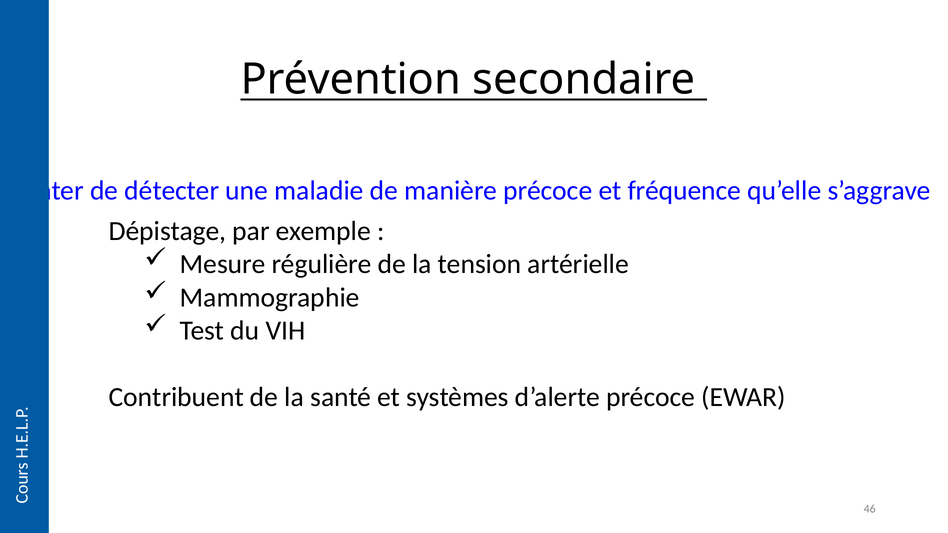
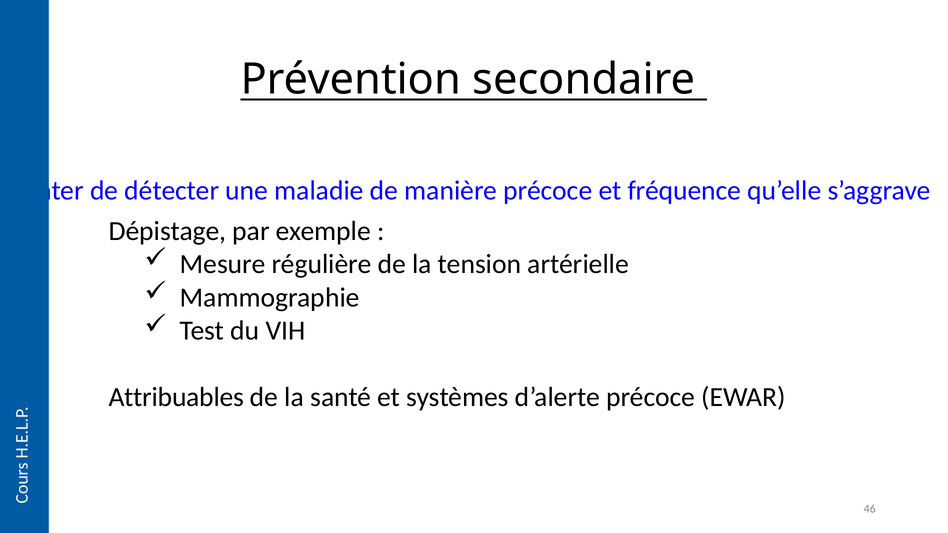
Contribuent: Contribuent -> Attribuables
